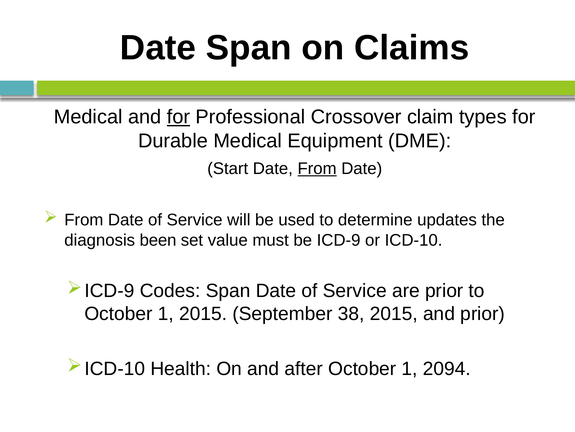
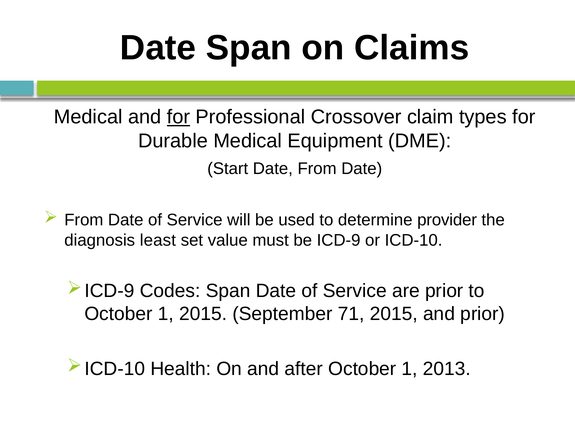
From at (317, 168) underline: present -> none
updates: updates -> provider
been: been -> least
38: 38 -> 71
2094: 2094 -> 2013
